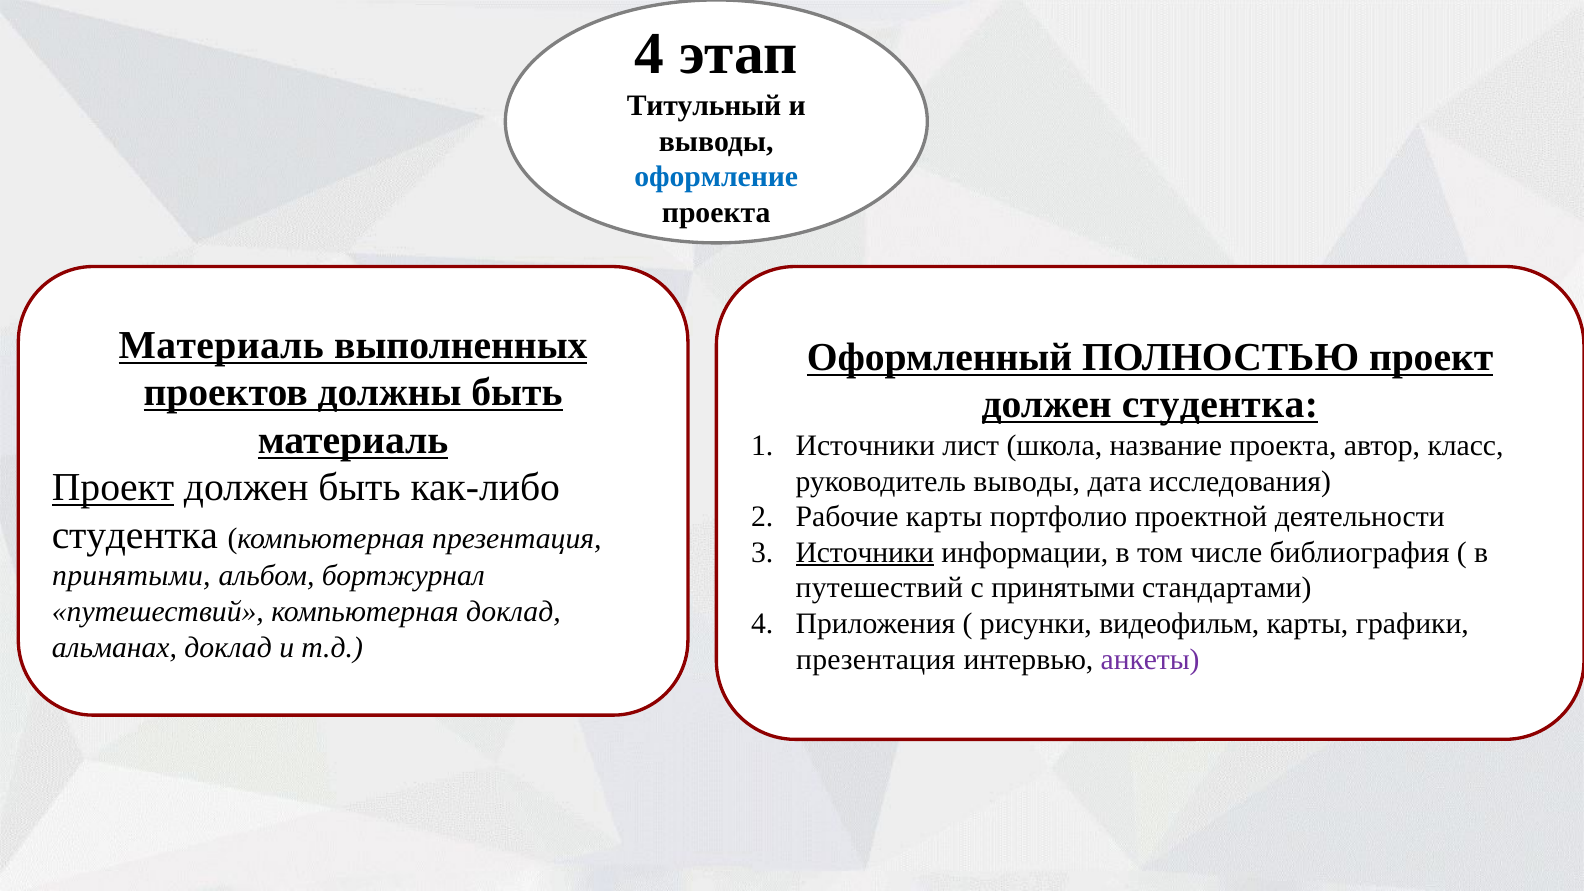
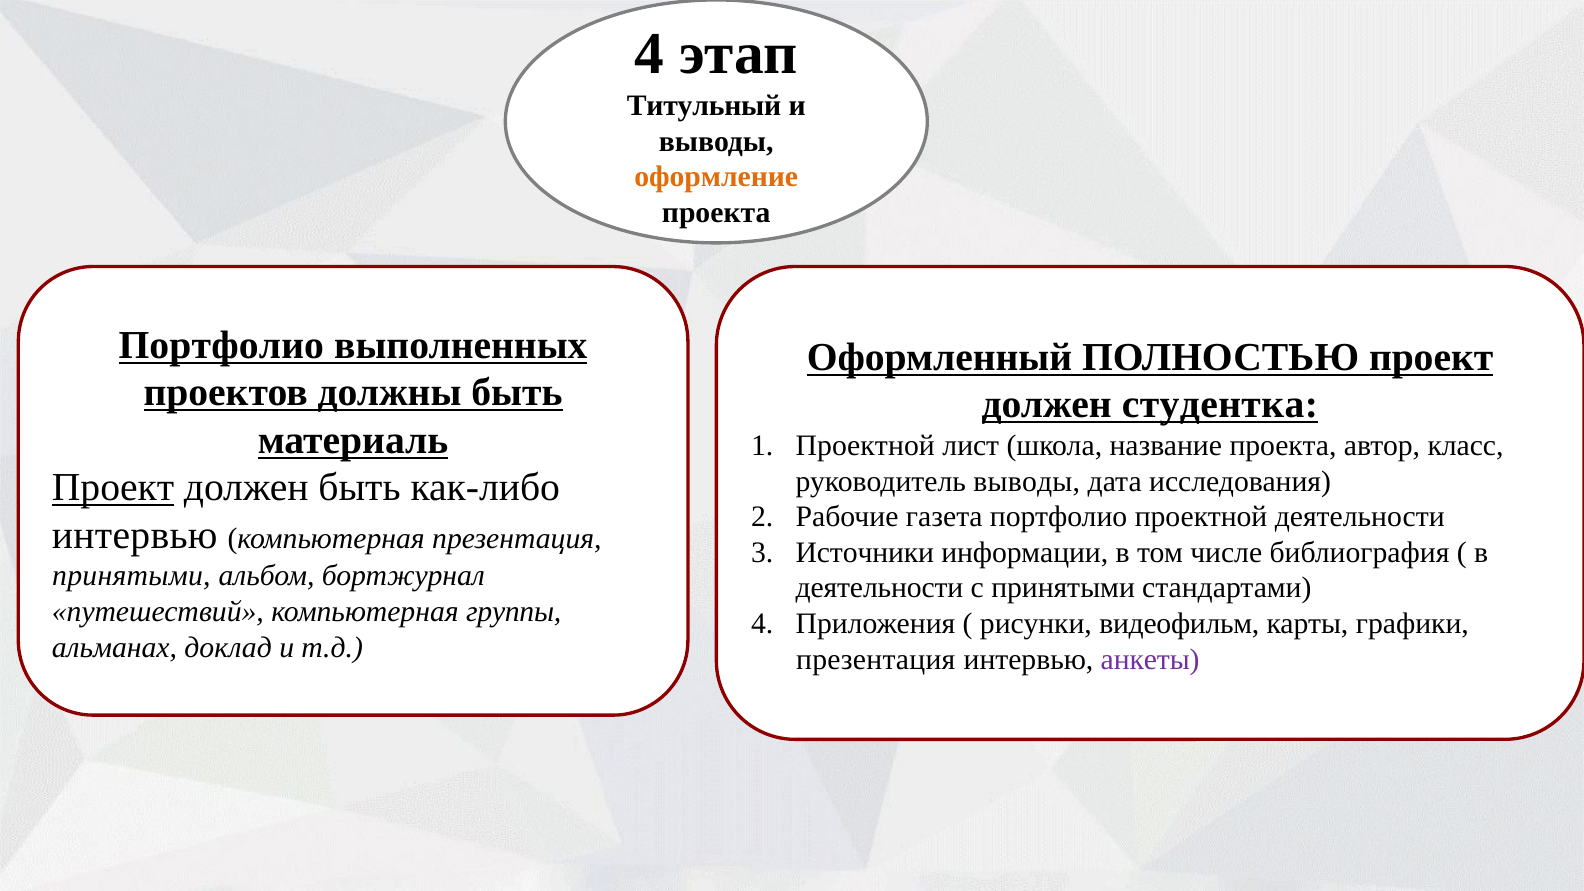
оформление colour: blue -> orange
Материаль at (221, 345): Материаль -> Портфолио
Источники at (865, 446): Источники -> Проектной
Рабочие карты: карты -> газета
студентка at (135, 535): студентка -> интервью
Источники at (865, 552) underline: present -> none
путешествий at (879, 588): путешествий -> деятельности
компьютерная доклад: доклад -> группы
